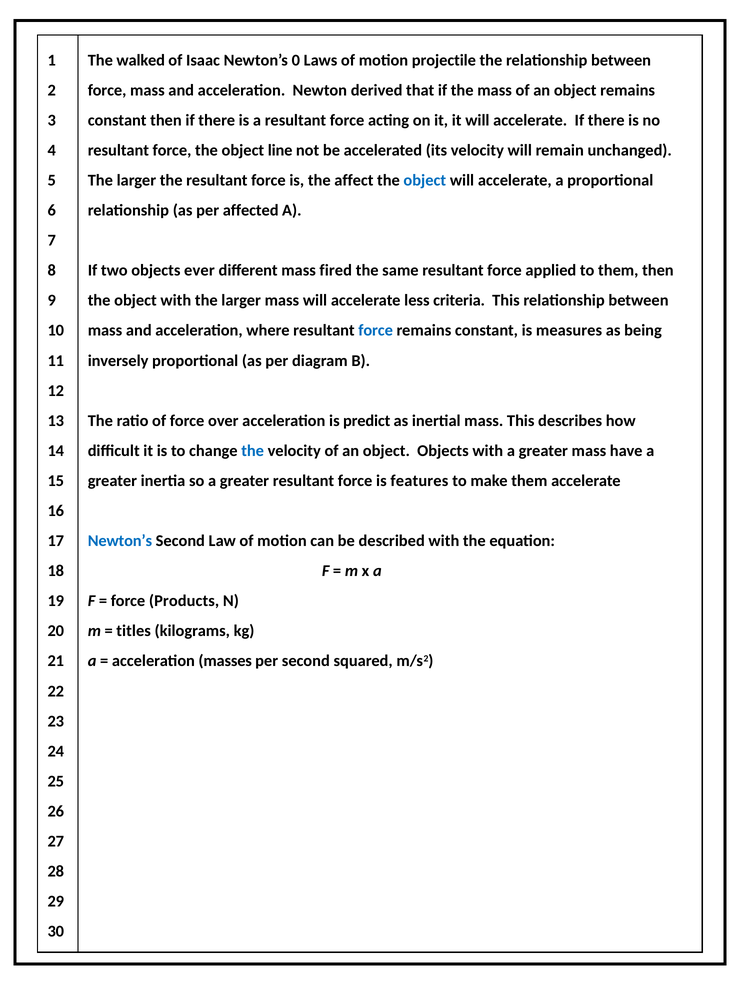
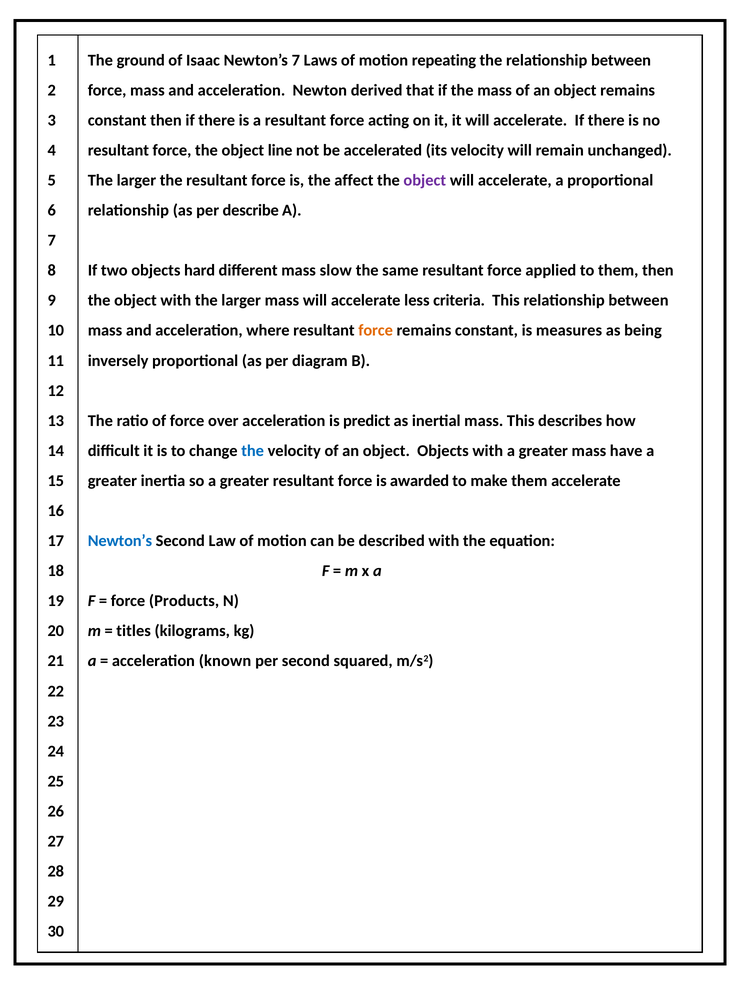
walked: walked -> ground
Newton’s 0: 0 -> 7
projectile: projectile -> repeating
object at (425, 180) colour: blue -> purple
affected: affected -> describe
ever: ever -> hard
fired: fired -> slow
force at (376, 331) colour: blue -> orange
features: features -> awarded
masses: masses -> known
